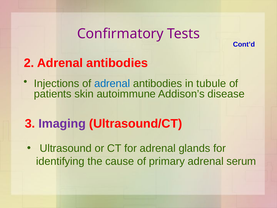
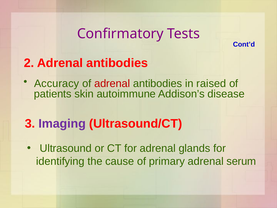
Injections: Injections -> Accuracy
adrenal at (112, 83) colour: blue -> red
tubule: tubule -> raised
